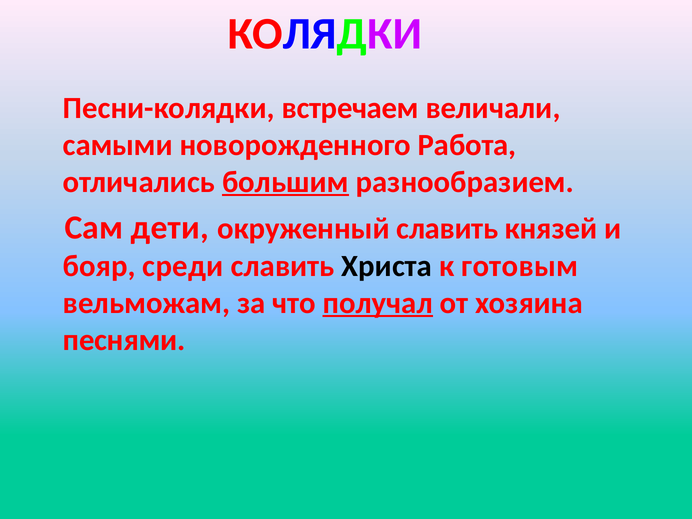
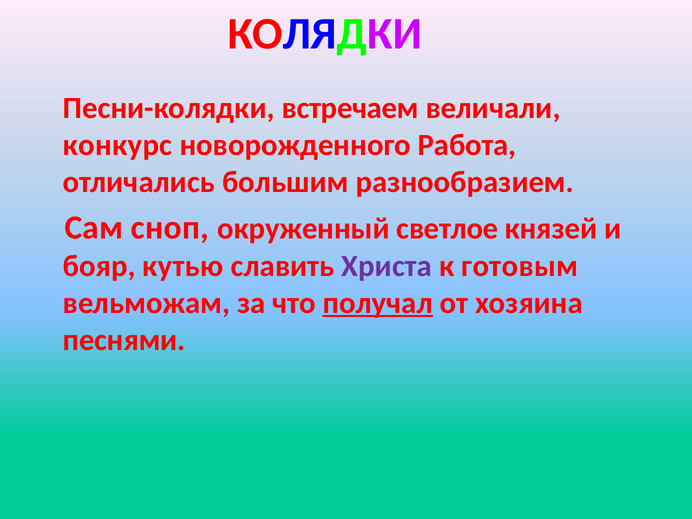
самыми: самыми -> конкурс
большим underline: present -> none
дети: дети -> сноп
окруженный славить: славить -> светлое
среди: среди -> кутью
Христа colour: black -> purple
